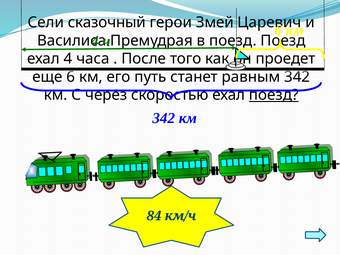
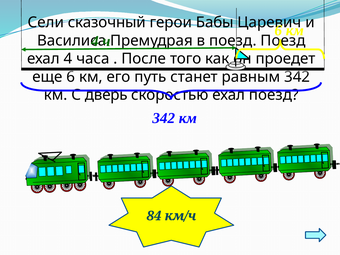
Змей: Змей -> Бабы
через: через -> дверь
поезд at (274, 95) underline: present -> none
